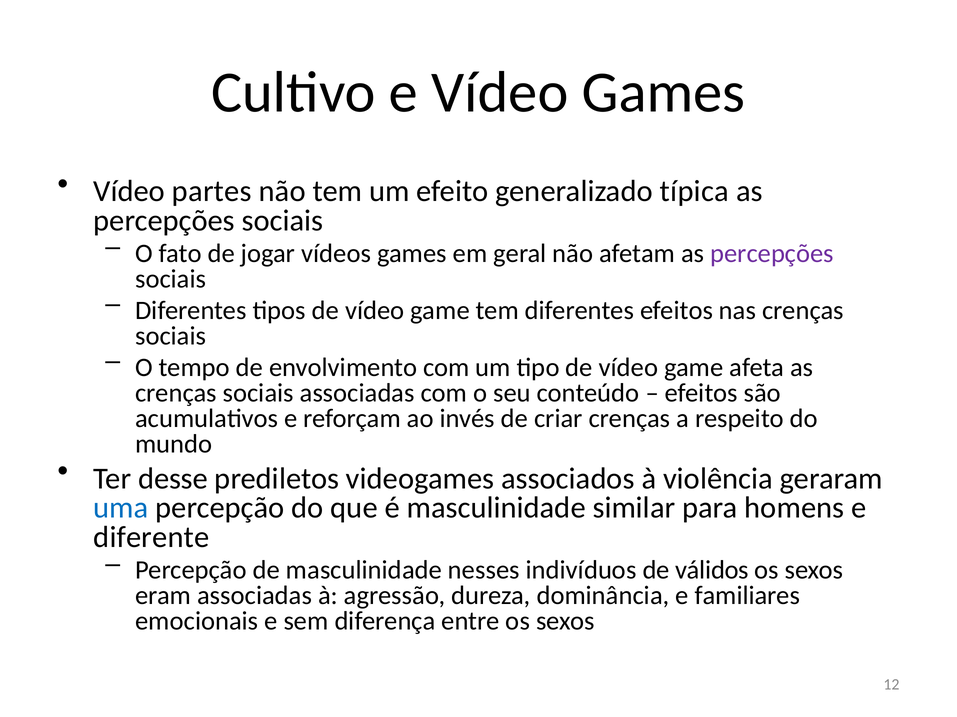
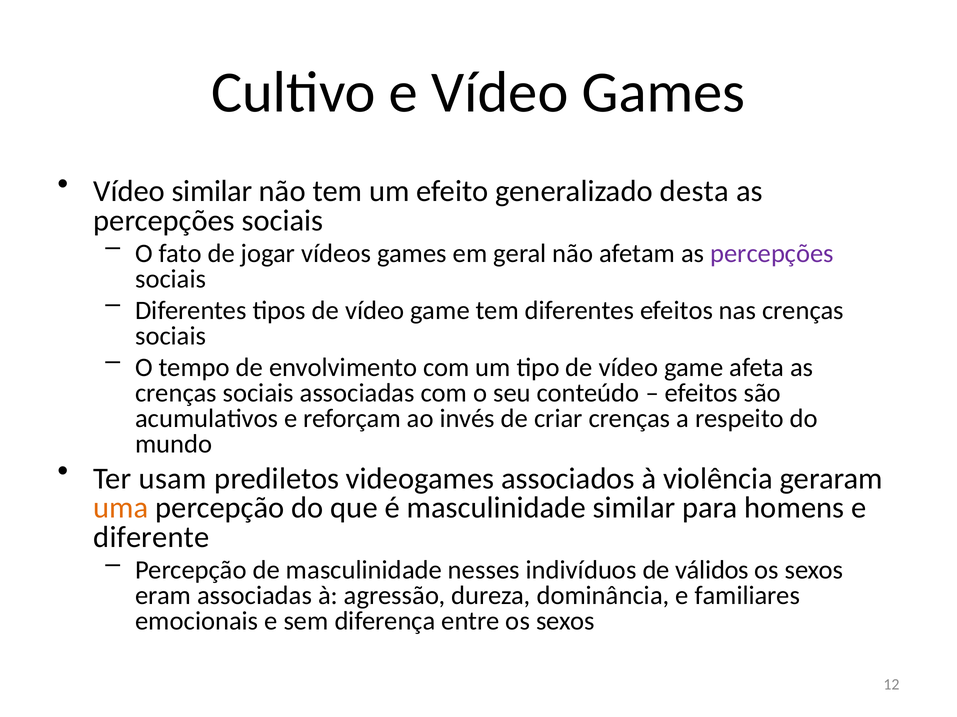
Vídeo partes: partes -> similar
típica: típica -> desta
desse: desse -> usam
uma colour: blue -> orange
